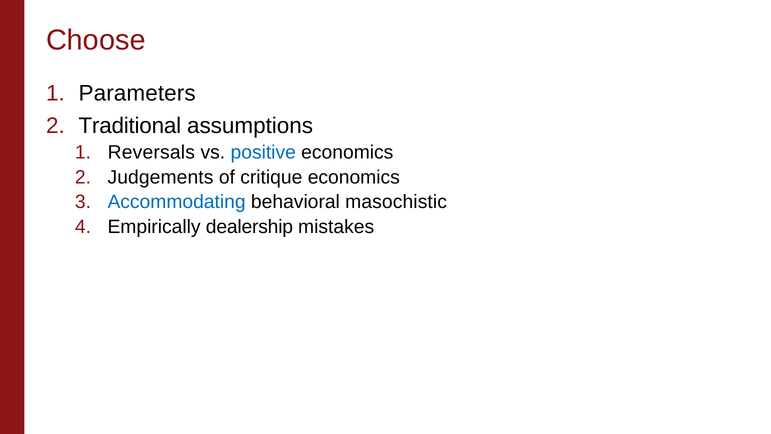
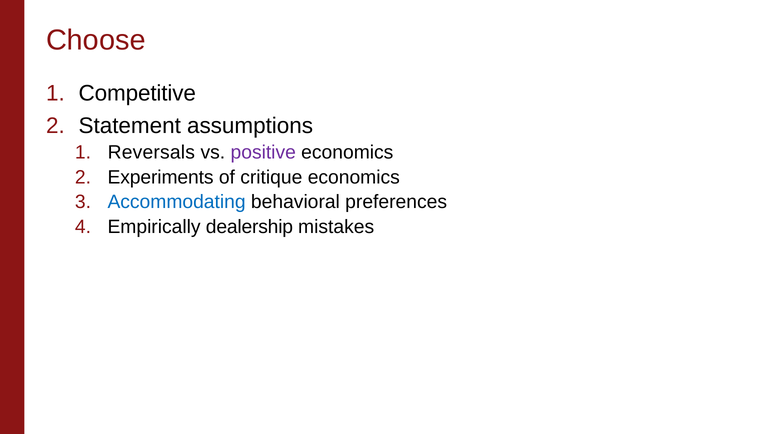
Parameters: Parameters -> Competitive
Traditional: Traditional -> Statement
positive colour: blue -> purple
Judgements: Judgements -> Experiments
masochistic: masochistic -> preferences
